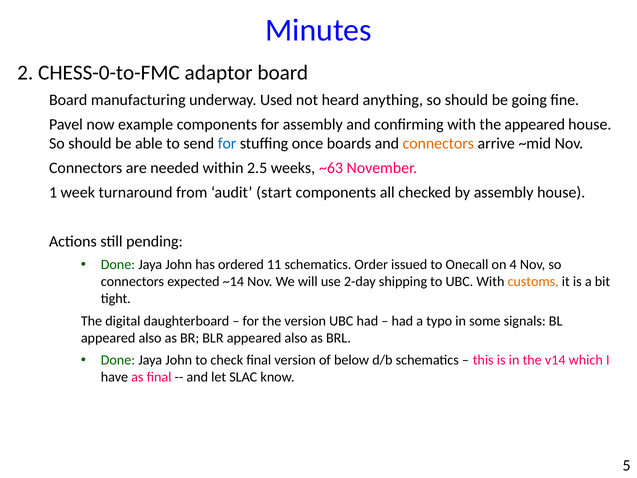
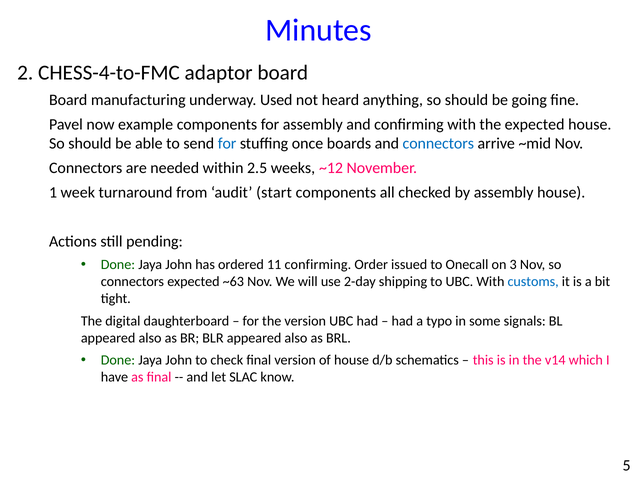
CHESS-0-to-FMC: CHESS-0-to-FMC -> CHESS-4-to-FMC
the appeared: appeared -> expected
connectors at (438, 144) colour: orange -> blue
~63: ~63 -> ~12
11 schematics: schematics -> confirming
4: 4 -> 3
~14: ~14 -> ~63
customs colour: orange -> blue
of below: below -> house
